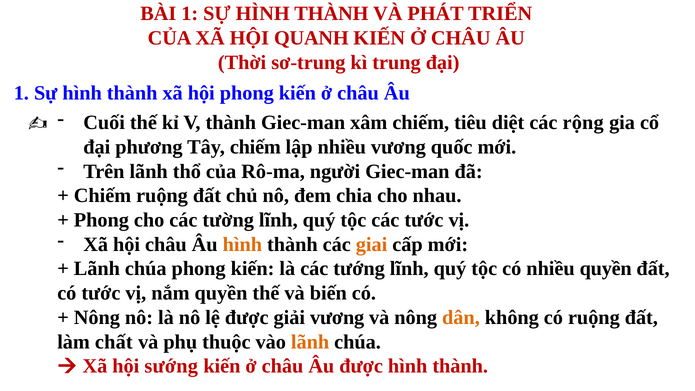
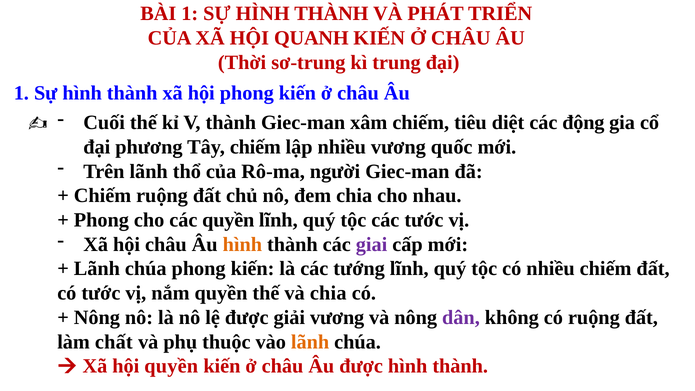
rộng: rộng -> động
các tường: tường -> quyền
giai colour: orange -> purple
nhiều quyền: quyền -> chiếm
và biến: biến -> chia
dân colour: orange -> purple
hội sướng: sướng -> quyền
